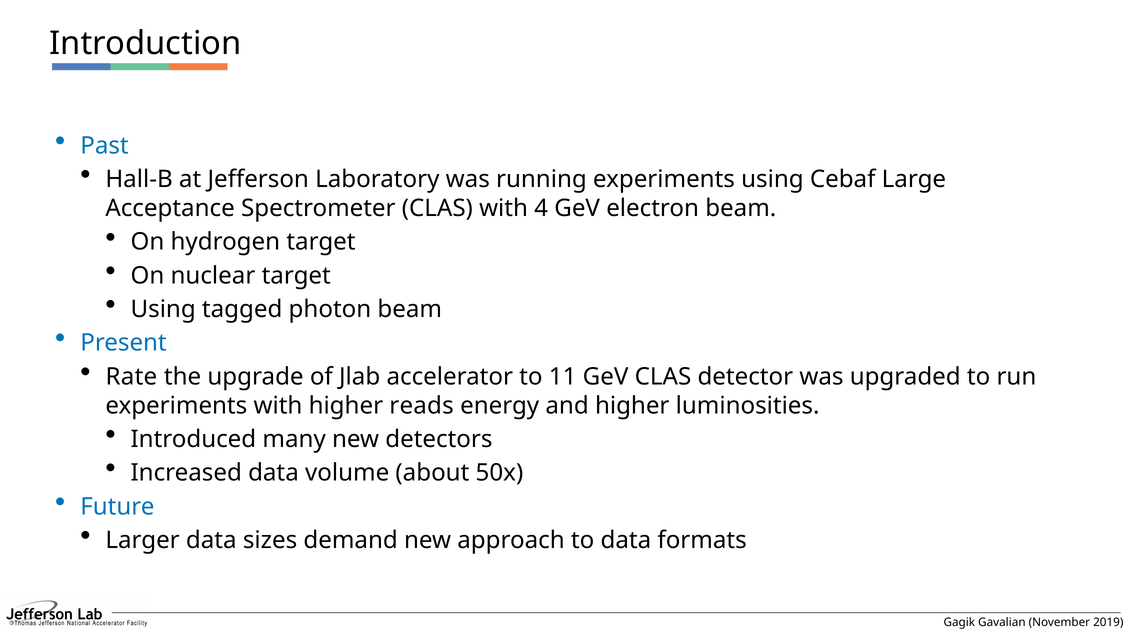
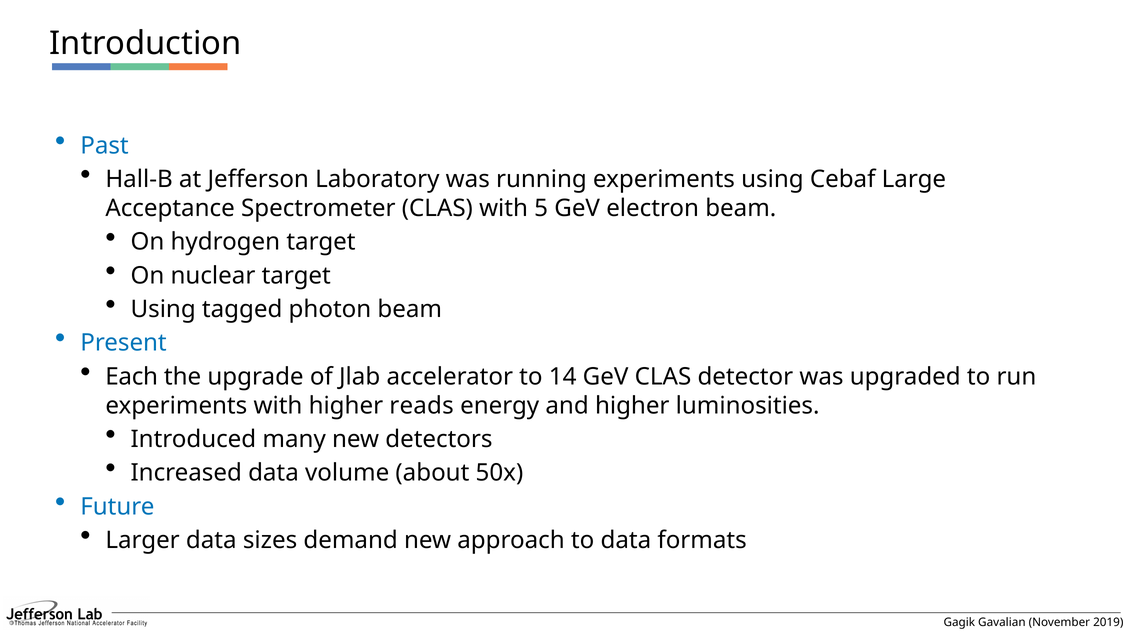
4: 4 -> 5
Rate: Rate -> Each
11: 11 -> 14
